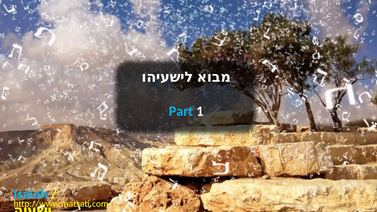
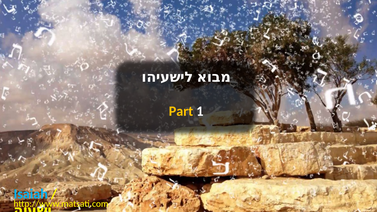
Part colour: light blue -> yellow
